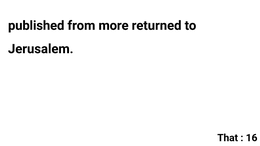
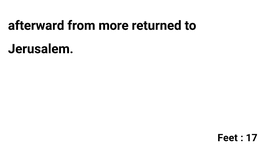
published: published -> afterward
That: That -> Feet
16: 16 -> 17
